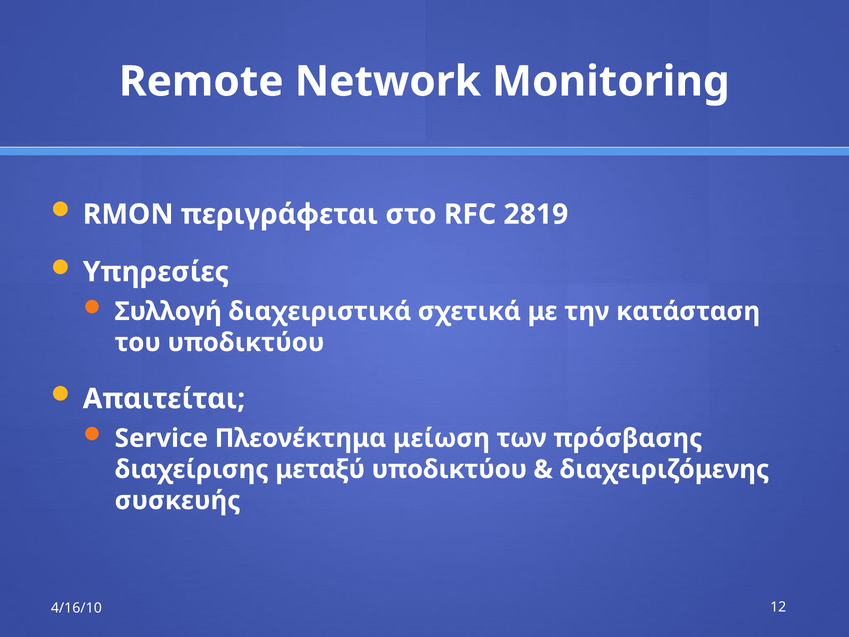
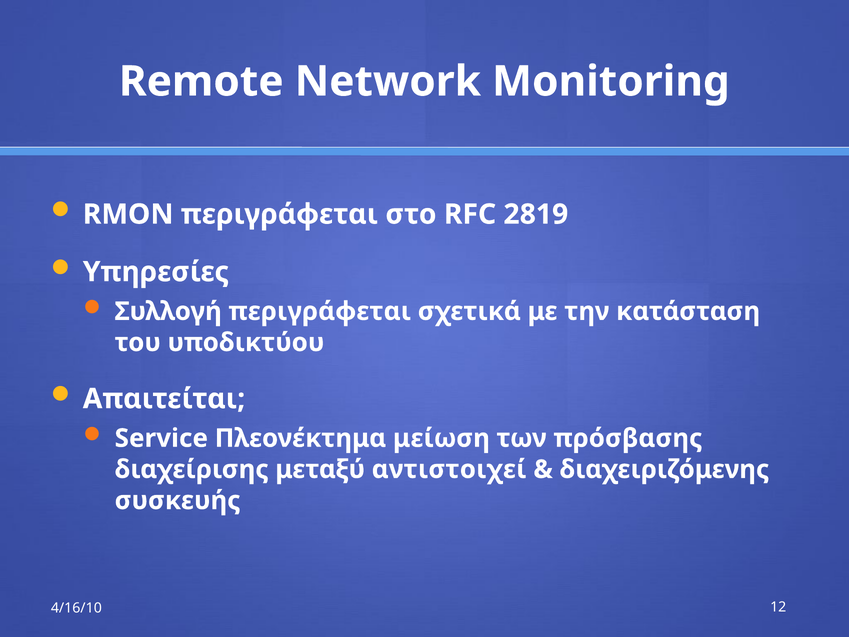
Συλλογή διαχειριστικά: διαχειριστικά -> περιγράφεται
μεταξύ υποδικτύου: υποδικτύου -> αντιστοιχεί
